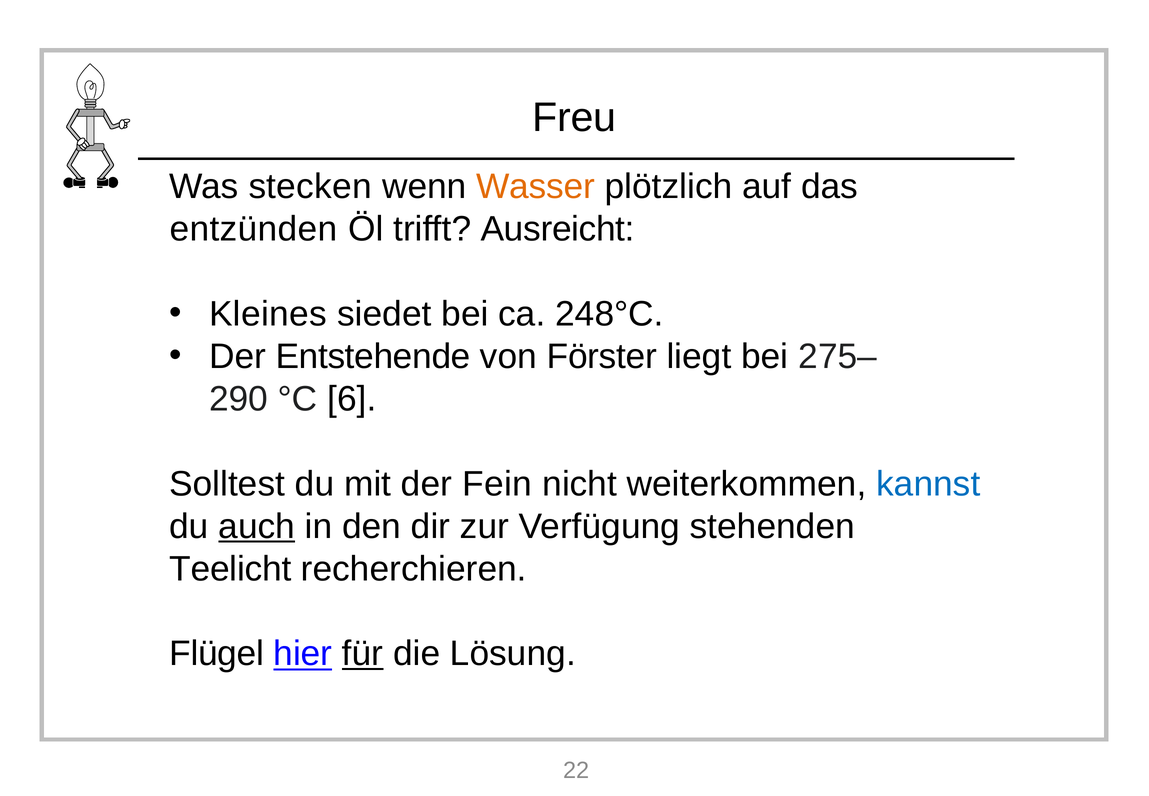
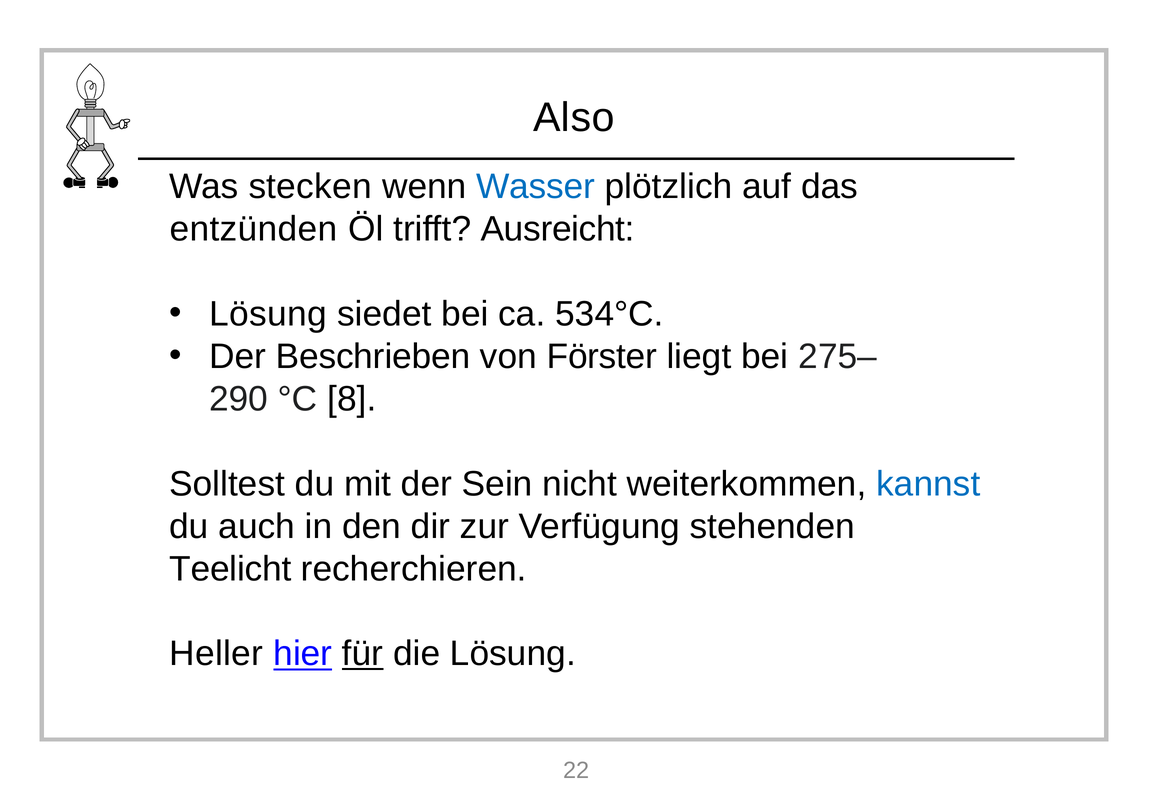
Freu: Freu -> Also
Wasser colour: orange -> blue
Kleines at (268, 314): Kleines -> Lösung
248°C: 248°C -> 534°C
Entstehende: Entstehende -> Beschrieben
6: 6 -> 8
Fein: Fein -> Sein
auch underline: present -> none
Flügel: Flügel -> Heller
